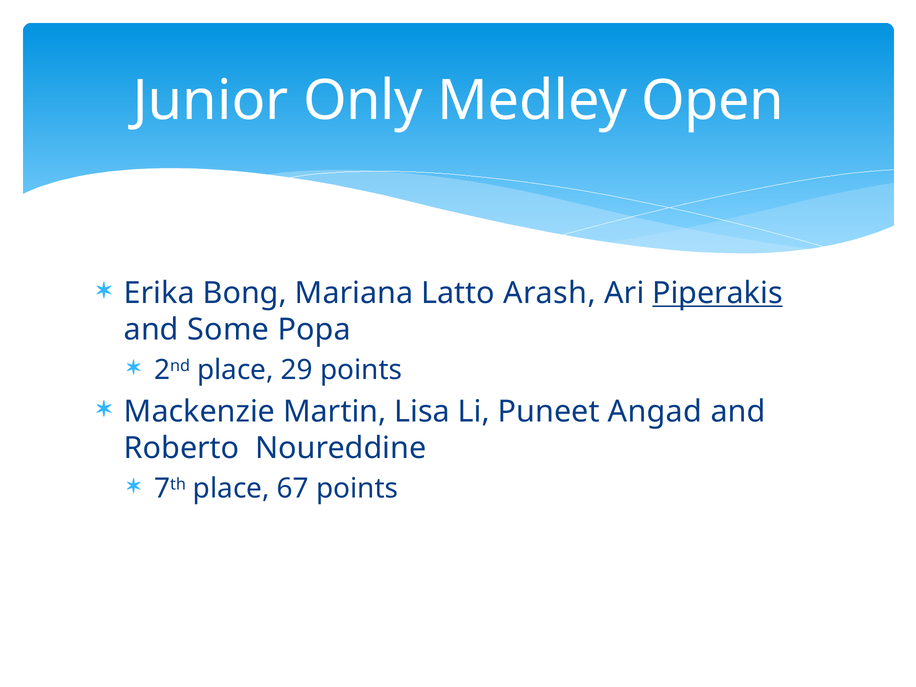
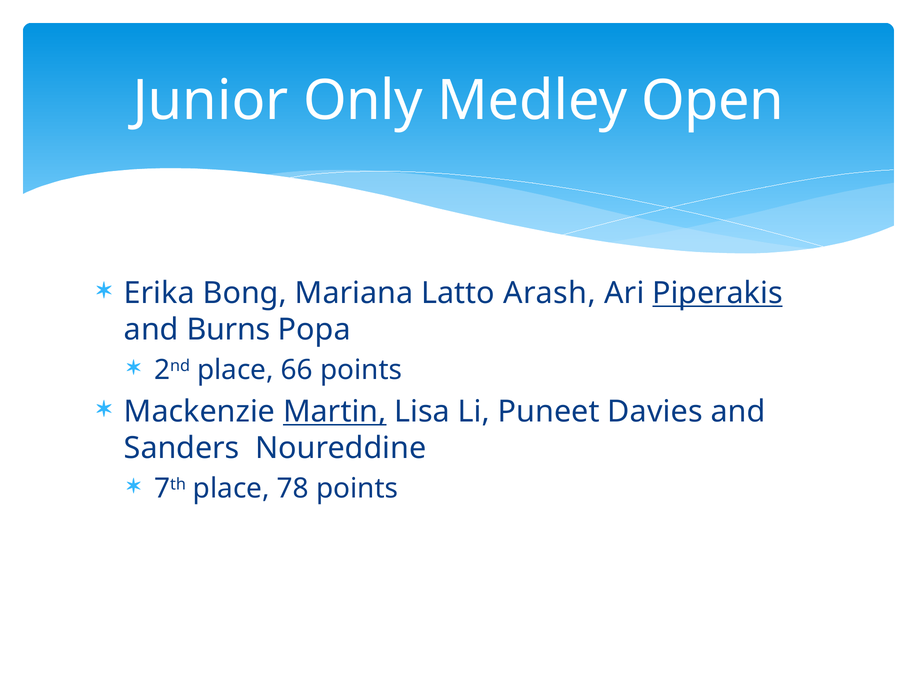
Some: Some -> Burns
29: 29 -> 66
Martin underline: none -> present
Angad: Angad -> Davies
Roberto: Roberto -> Sanders
67: 67 -> 78
